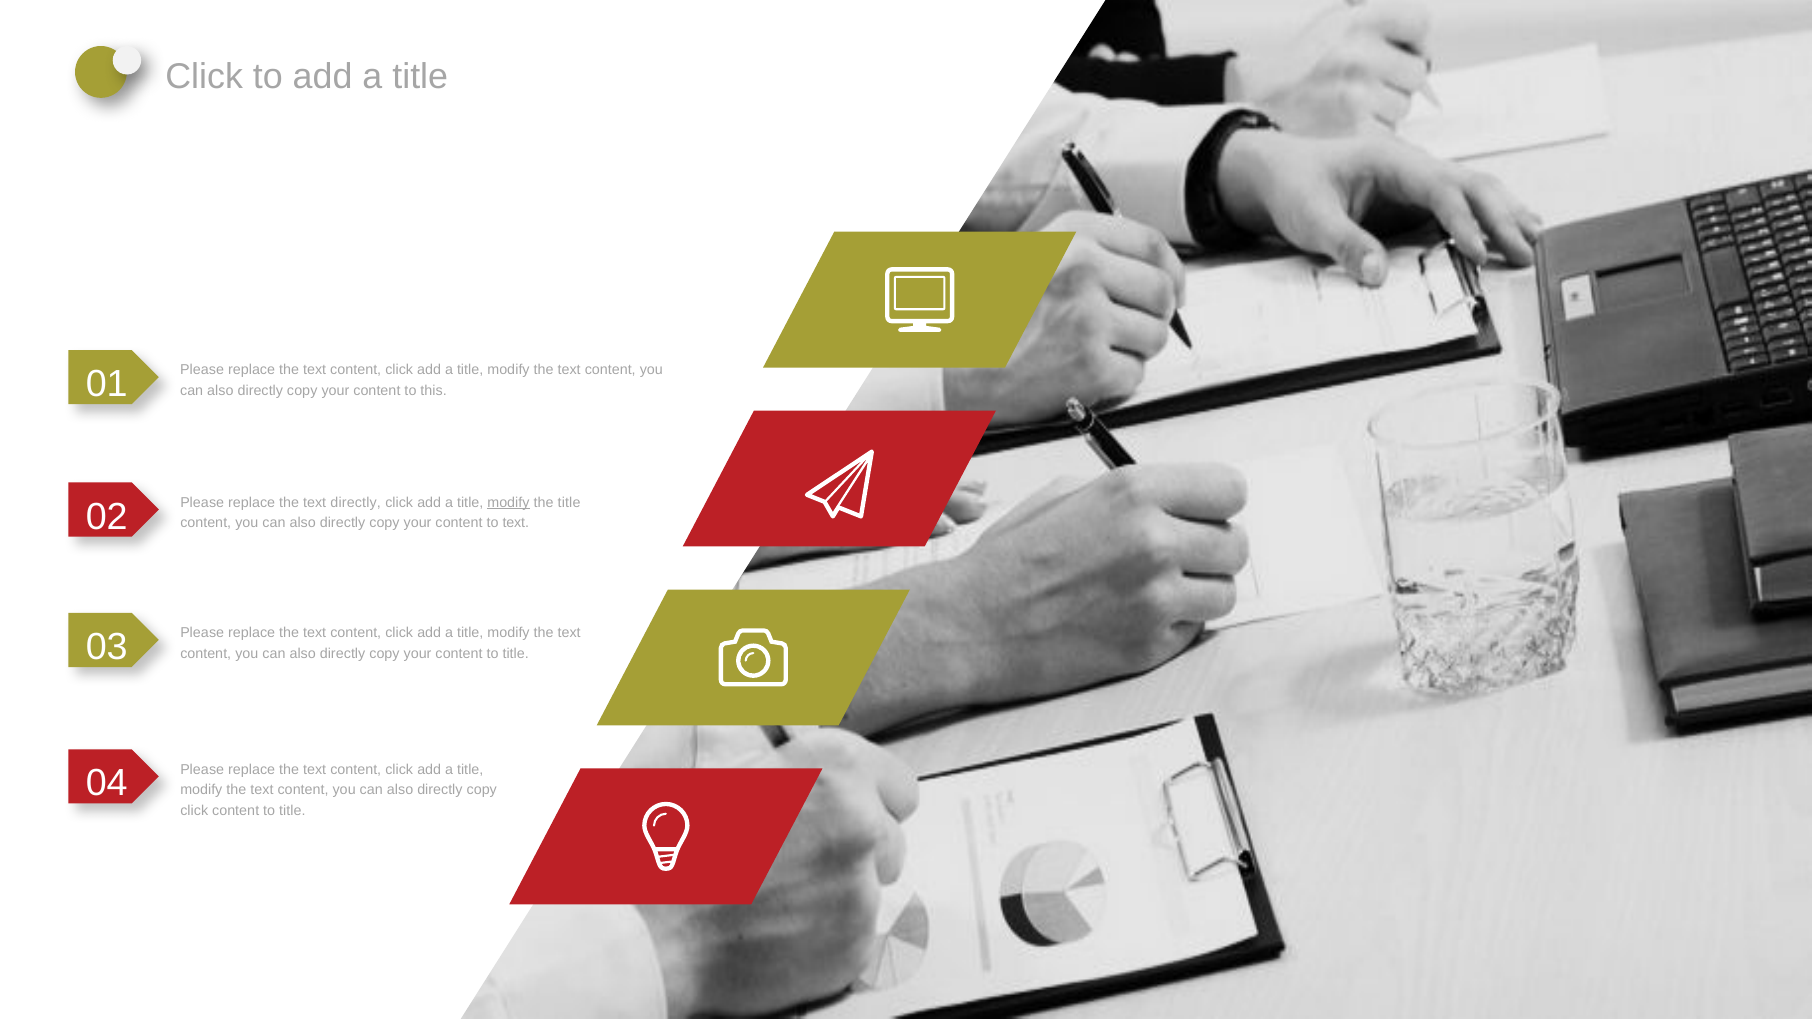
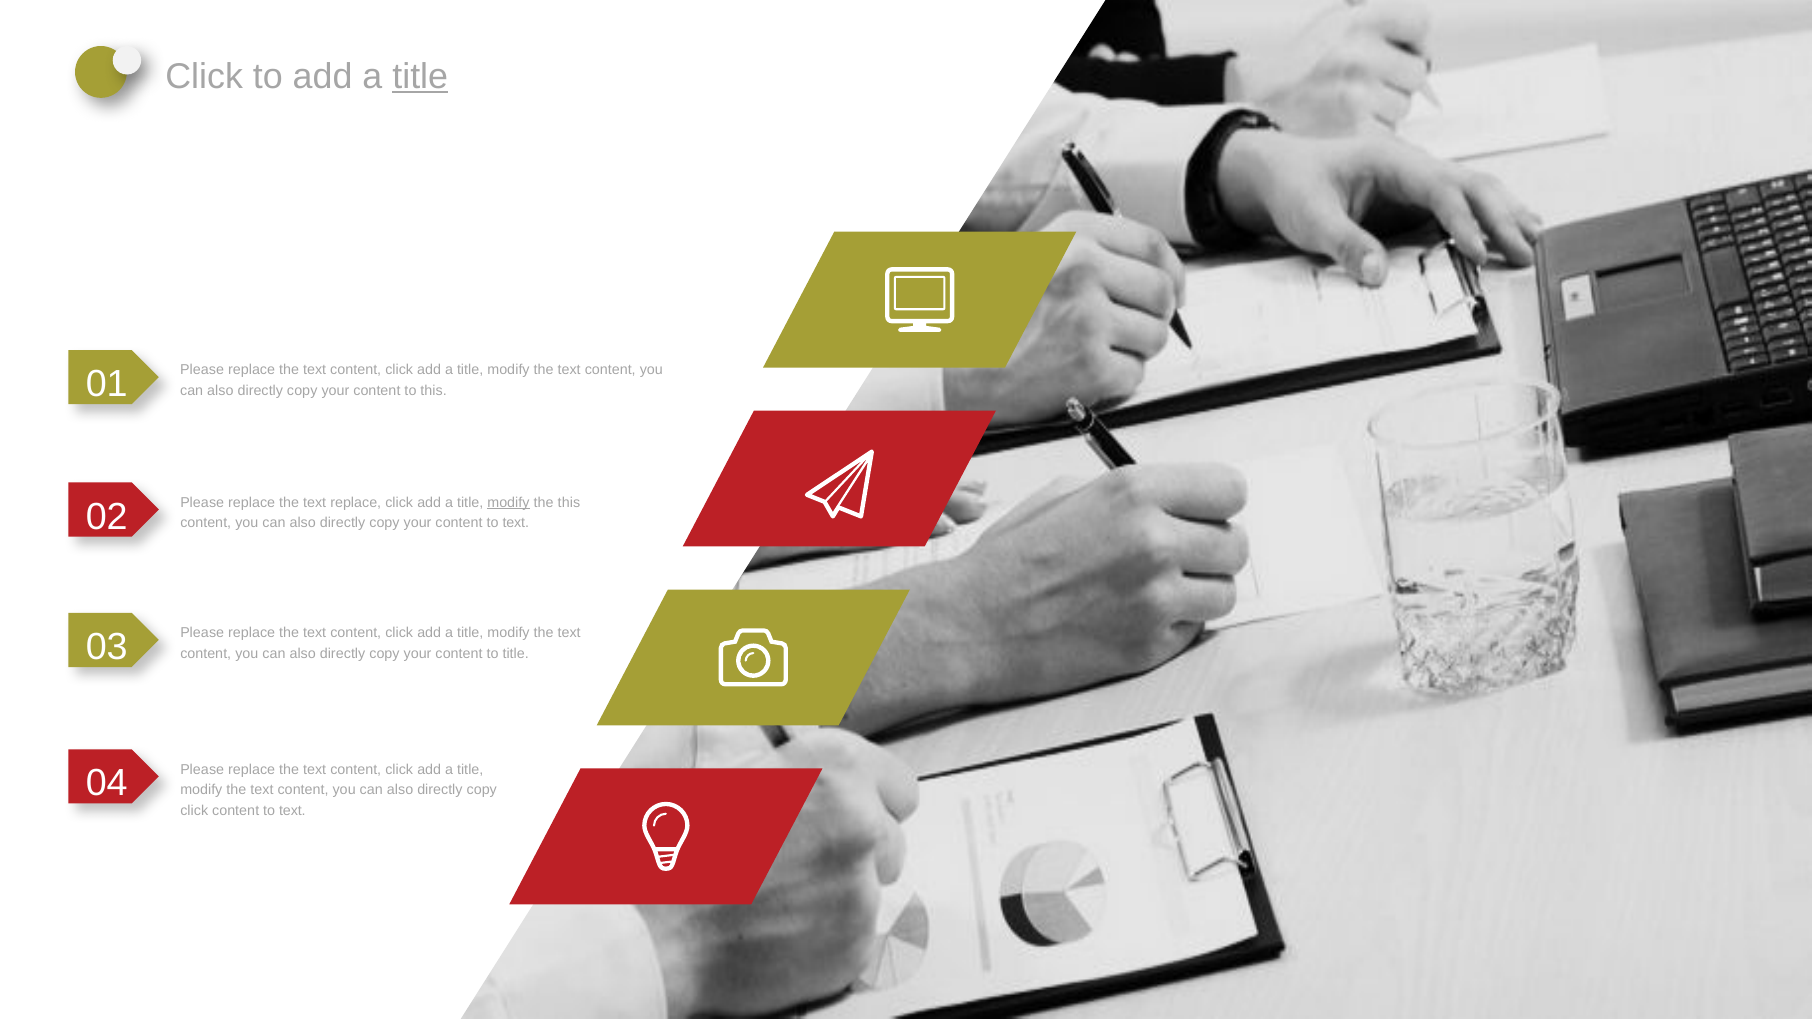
title at (420, 77) underline: none -> present
text directly: directly -> replace
the title: title -> this
title at (292, 811): title -> text
